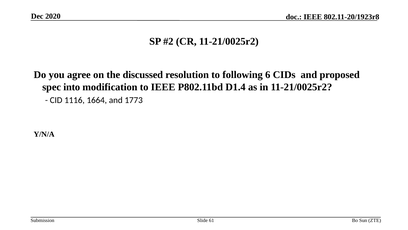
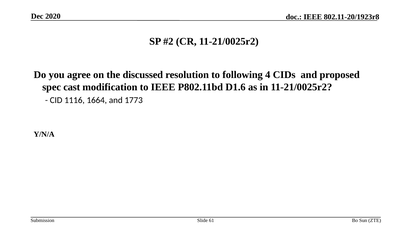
6: 6 -> 4
into: into -> cast
D1.4: D1.4 -> D1.6
